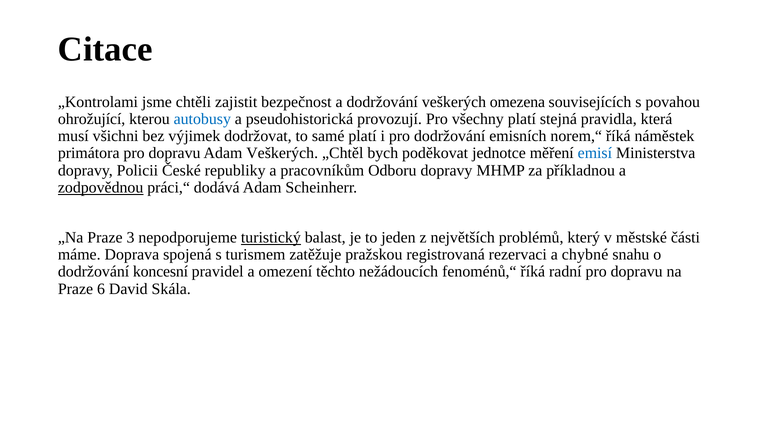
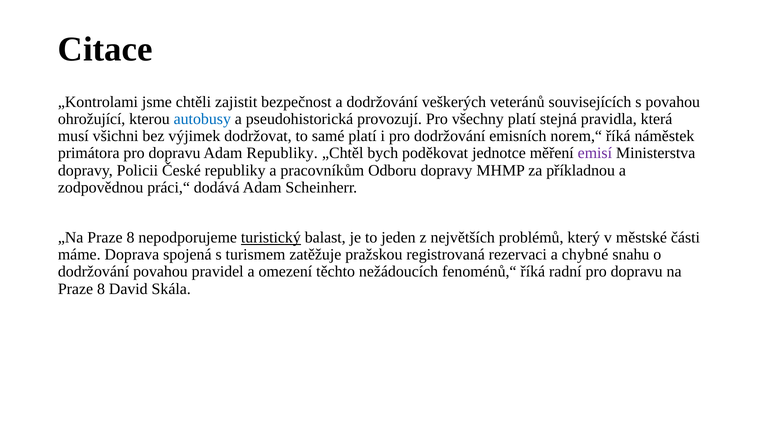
omezena: omezena -> veteránů
Adam Veškerých: Veškerých -> Republiky
emisí colour: blue -> purple
zodpovědnou underline: present -> none
„Na Praze 3: 3 -> 8
dodržování koncesní: koncesní -> povahou
6 at (101, 289): 6 -> 8
